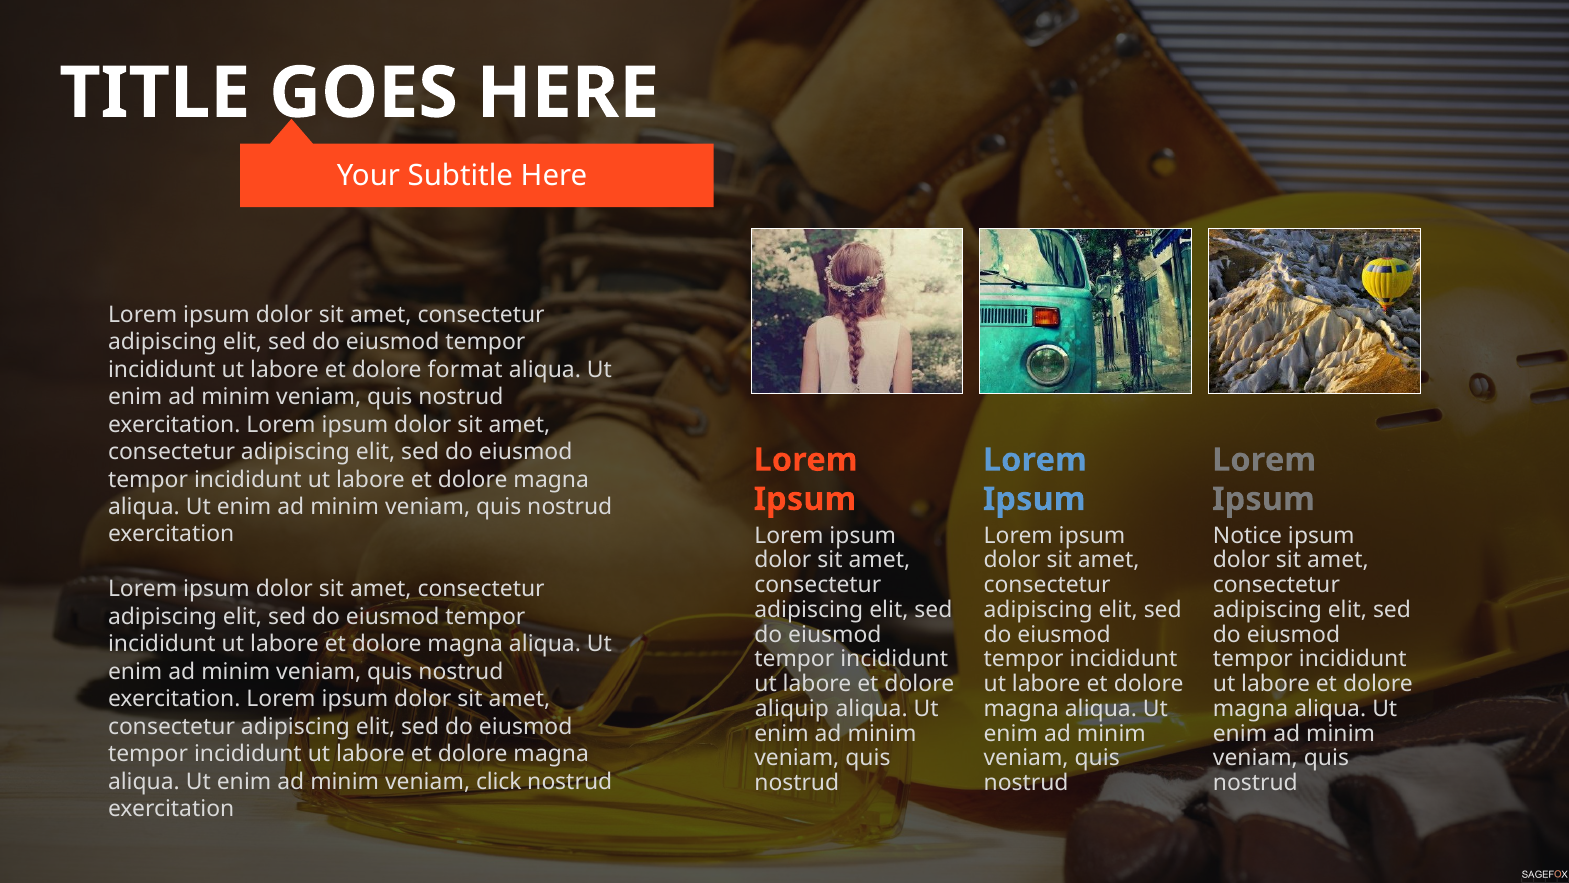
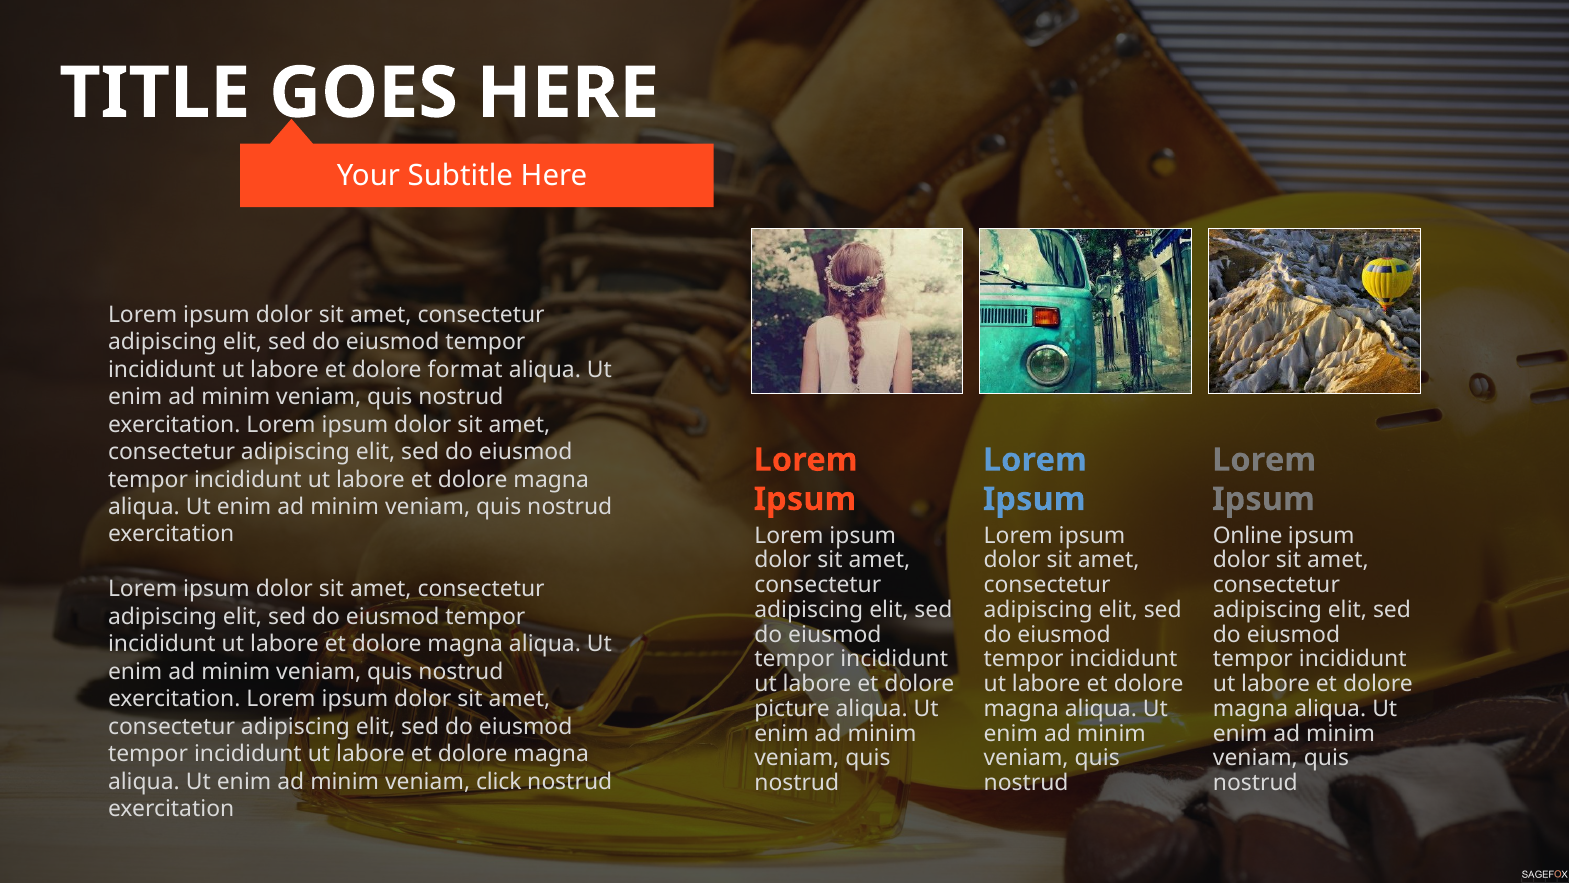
Notice: Notice -> Online
aliquip: aliquip -> picture
